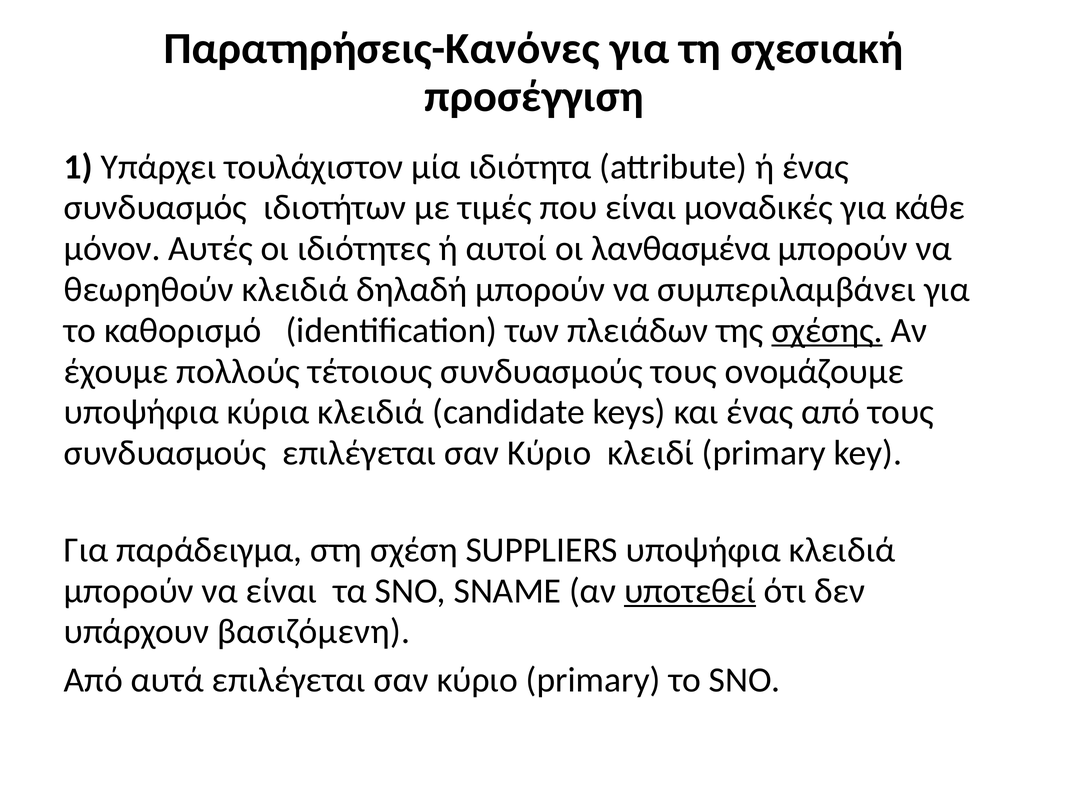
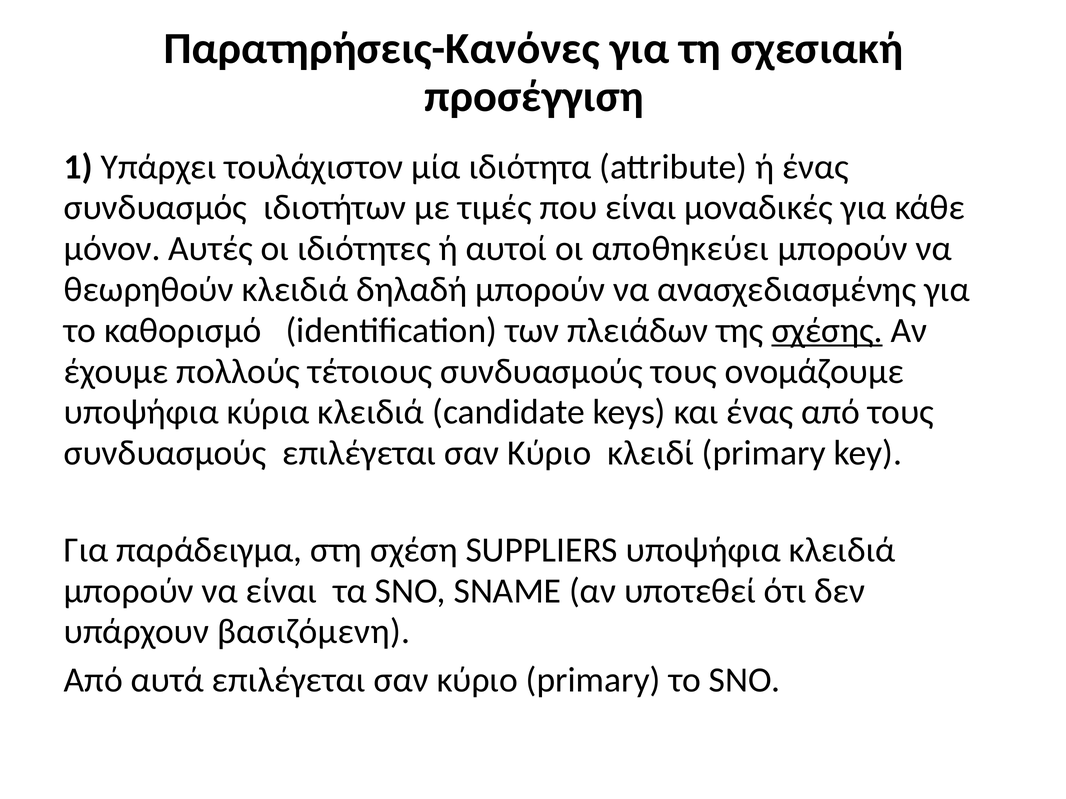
λανθασμένα: λανθασμένα -> αποθηκεύει
συμπεριλαμβάνει: συμπεριλαμβάνει -> ανασχεδιασμένης
υποτεθεί underline: present -> none
